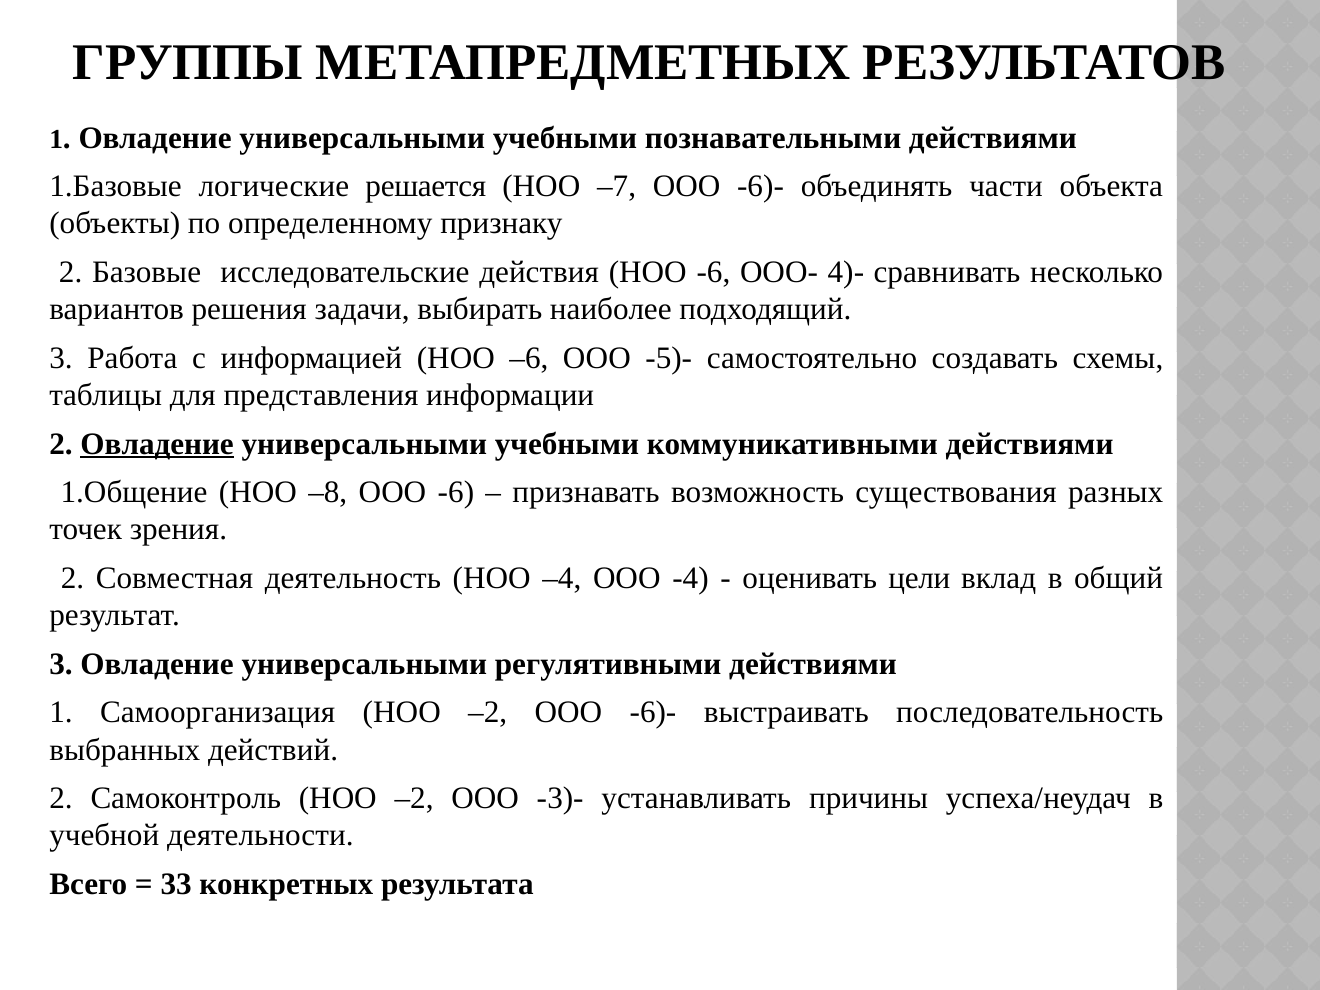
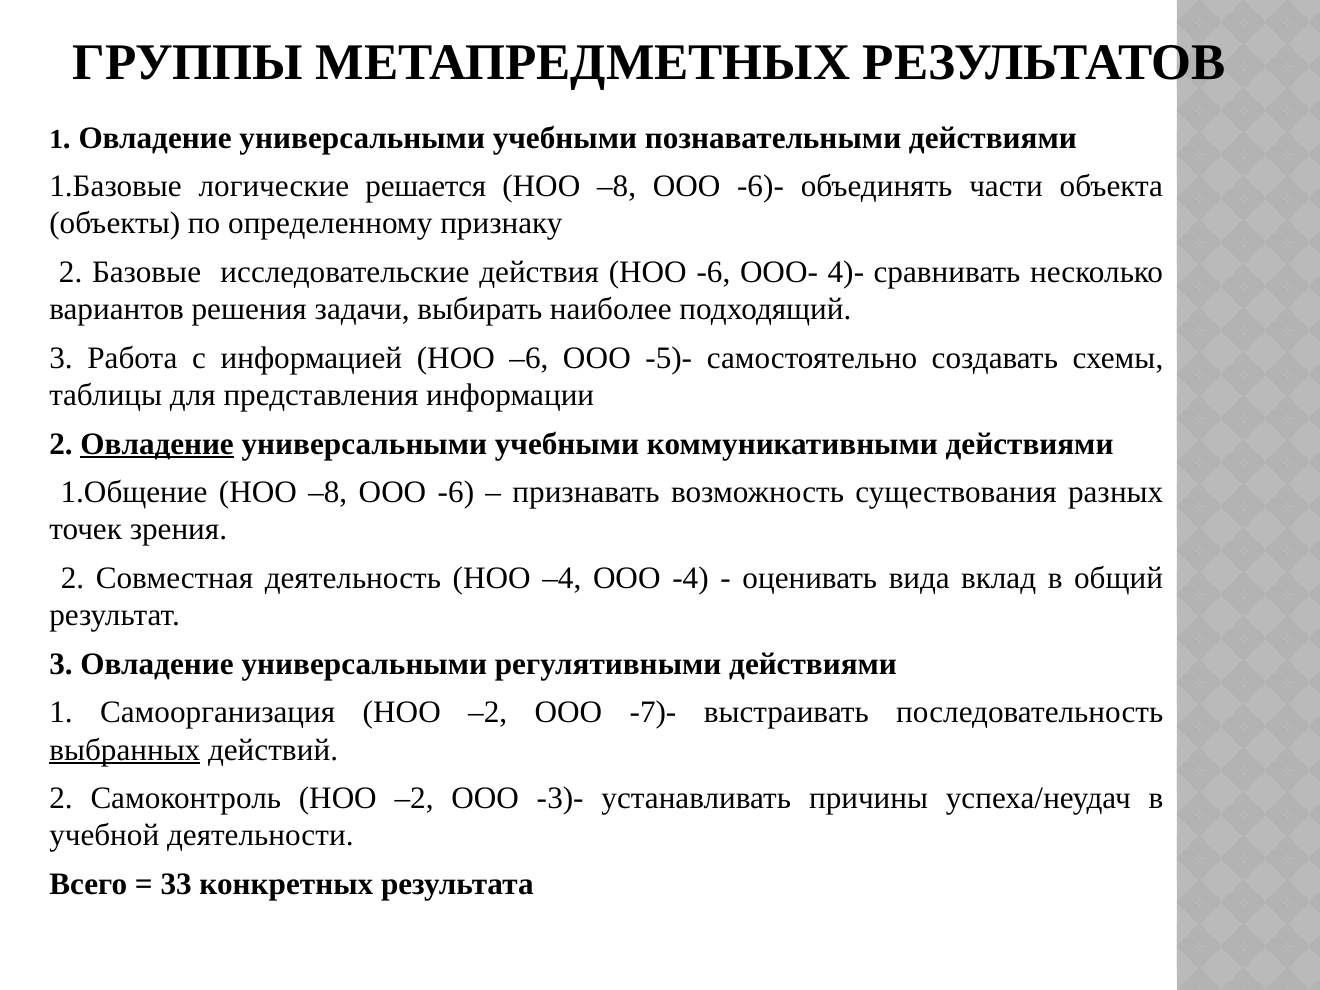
–7 at (617, 186): –7 -> –8
цели: цели -> вида
–2 ООО -6)-: -6)- -> -7)-
выбранных underline: none -> present
